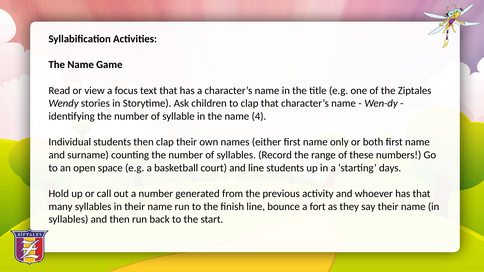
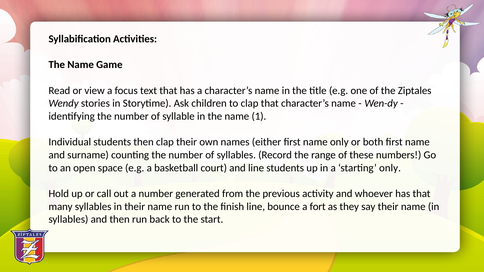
4: 4 -> 1
starting days: days -> only
